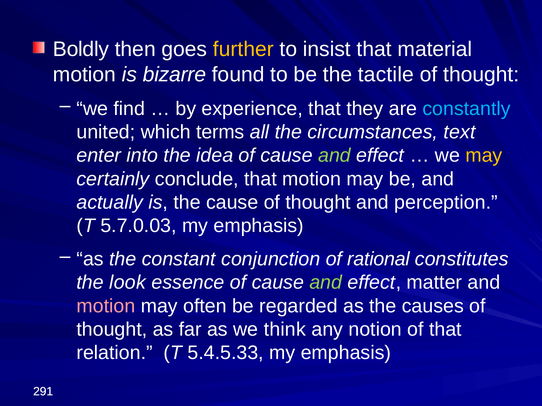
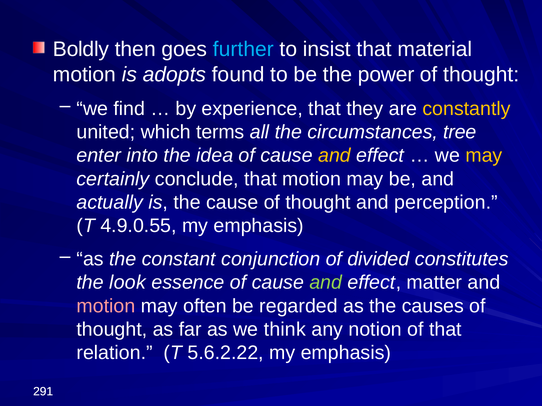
further colour: yellow -> light blue
bizarre: bizarre -> adopts
tactile: tactile -> power
constantly colour: light blue -> yellow
text: text -> tree
and at (334, 156) colour: light green -> yellow
5.7.0.03: 5.7.0.03 -> 4.9.0.55
rational: rational -> divided
5.4.5.33: 5.4.5.33 -> 5.6.2.22
